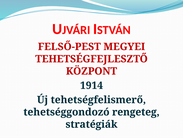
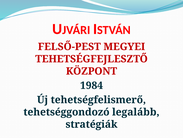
1914: 1914 -> 1984
rengeteg: rengeteg -> legalább
